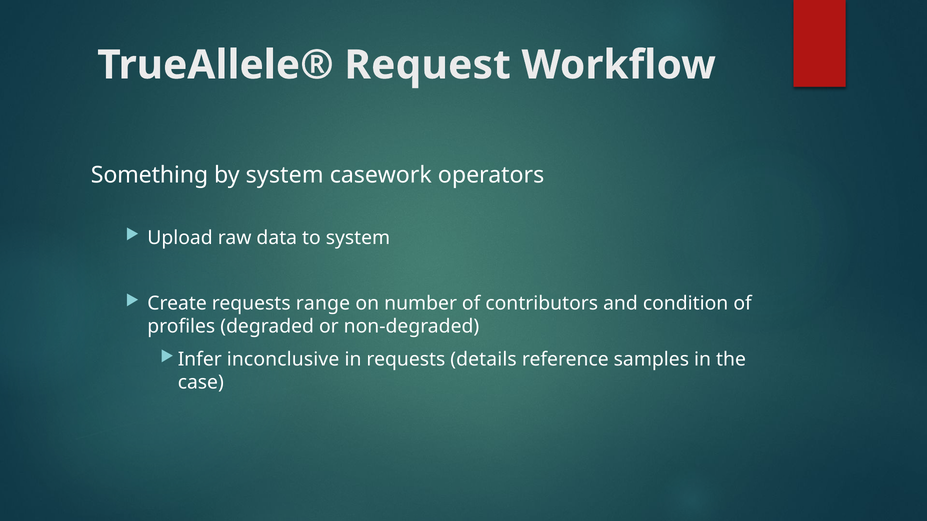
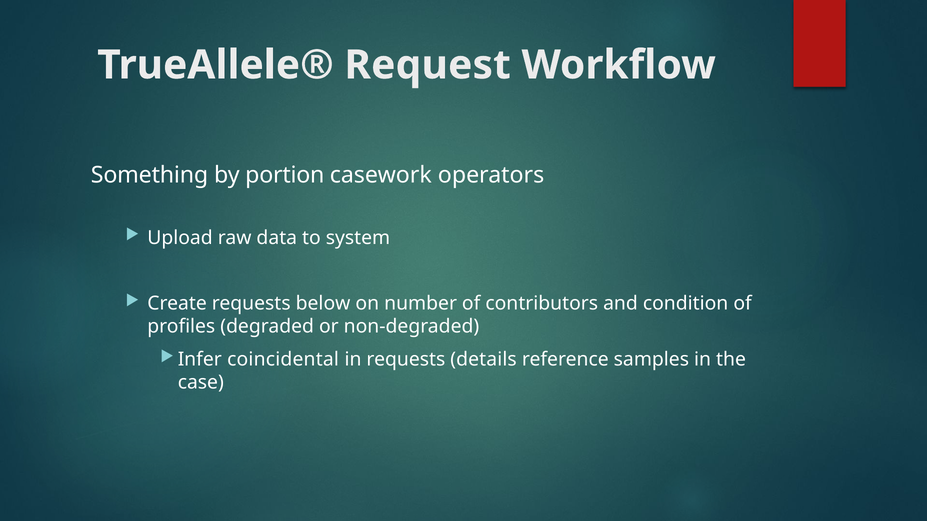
by system: system -> portion
range: range -> below
inconclusive: inconclusive -> coincidental
